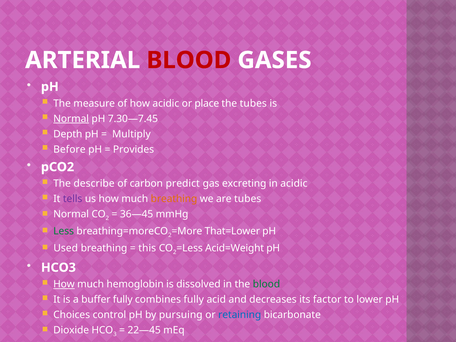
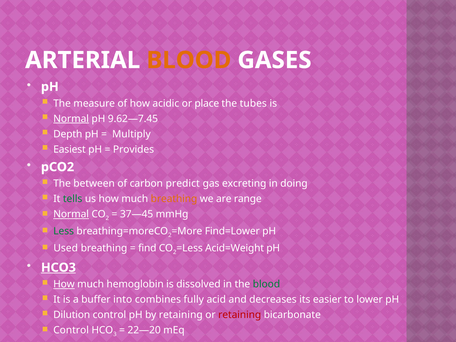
BLOOD at (189, 60) colour: red -> orange
7.30—7.45: 7.30—7.45 -> 9.62—7.45
Before: Before -> Easiest
describe: describe -> between
in acidic: acidic -> doing
tells colour: purple -> green
are tubes: tubes -> range
Normal at (71, 214) underline: none -> present
36—45: 36—45 -> 37—45
That=Lower: That=Lower -> Find=Lower
this: this -> find
HCO3 underline: none -> present
buffer fully: fully -> into
factor: factor -> easier
Choices: Choices -> Dilution
by pursuing: pursuing -> retaining
retaining at (240, 315) colour: blue -> red
Dioxide at (71, 330): Dioxide -> Control
22—45: 22—45 -> 22—20
